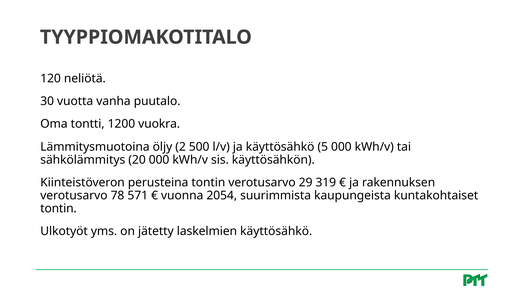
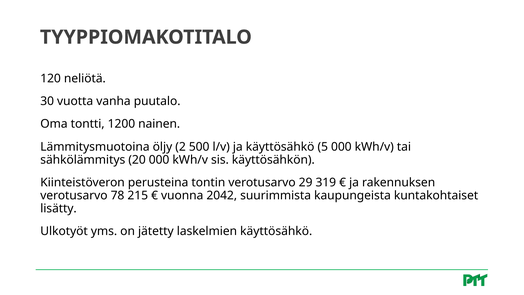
vuokra: vuokra -> nainen
571: 571 -> 215
2054: 2054 -> 2042
tontin at (59, 208): tontin -> lisätty
